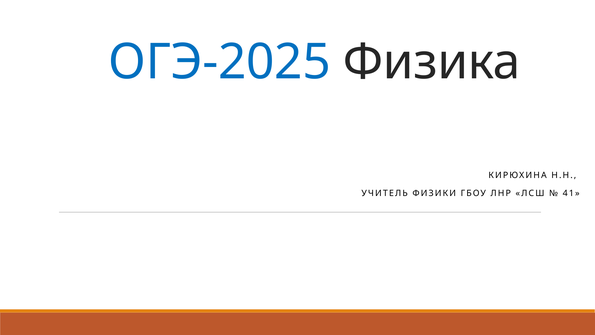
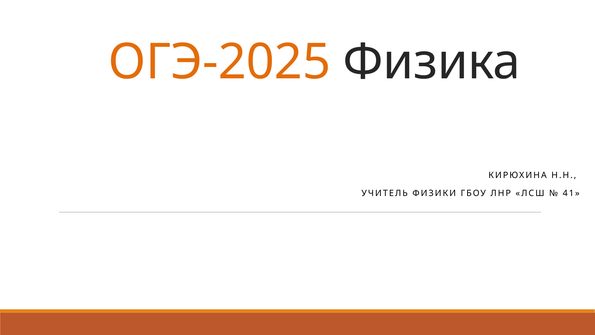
ОГЭ-2025 colour: blue -> orange
